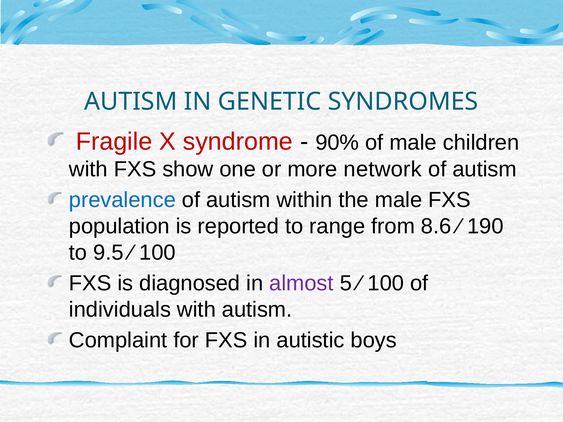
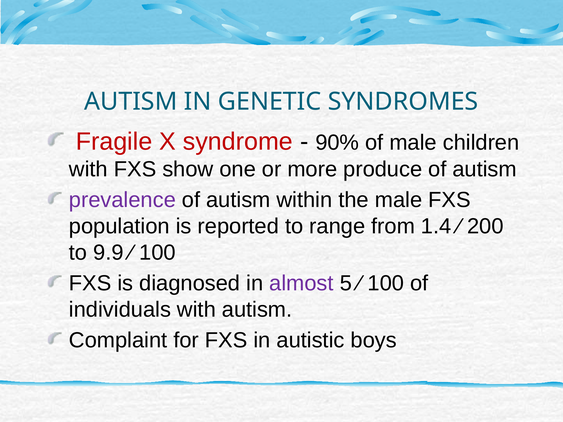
network: network -> produce
prevalence colour: blue -> purple
8.6: 8.6 -> 1.4
190: 190 -> 200
9.5: 9.5 -> 9.9
